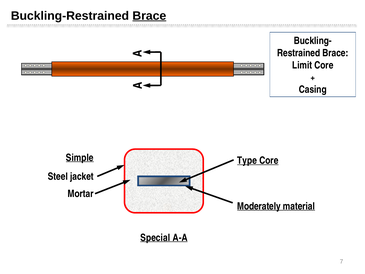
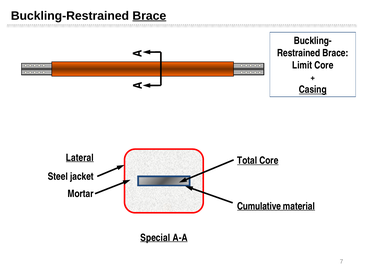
Casing underline: none -> present
Simple: Simple -> Lateral
Type: Type -> Total
Moderately: Moderately -> Cumulative
